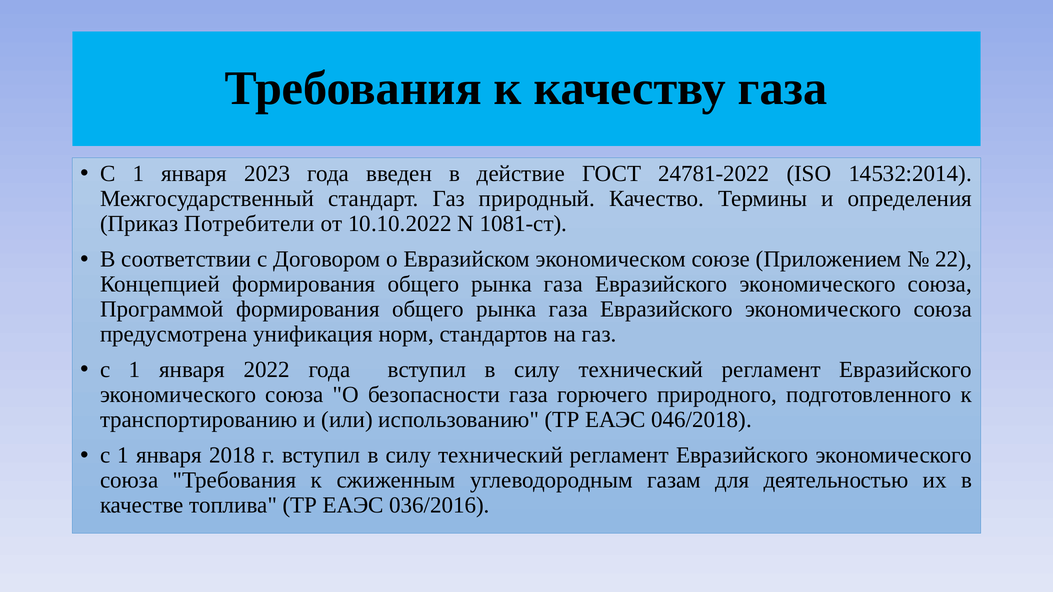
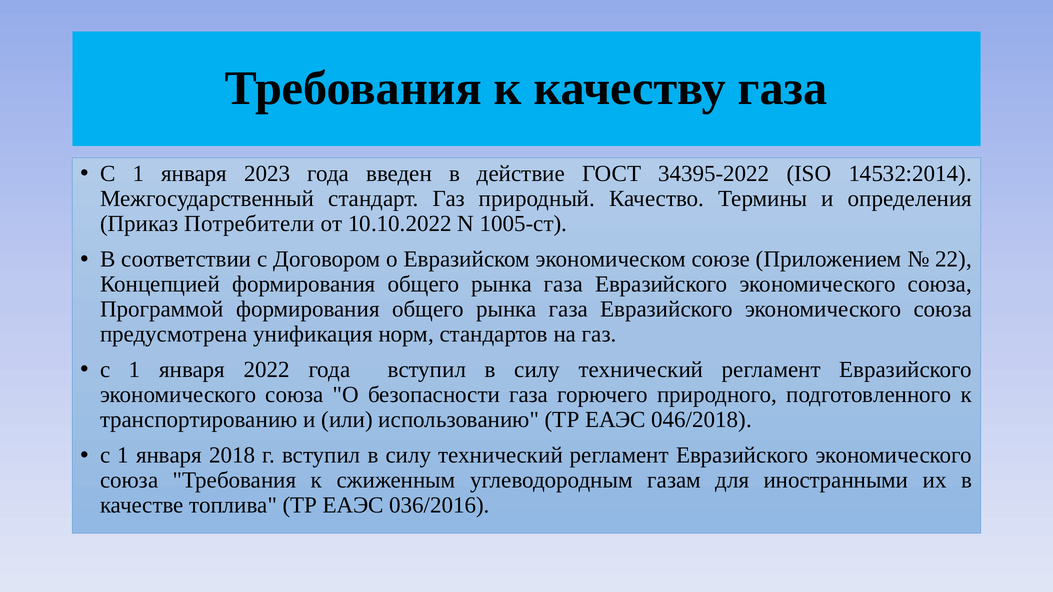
24781-2022: 24781-2022 -> 34395-2022
1081-ст: 1081-ст -> 1005-ст
деятельностью: деятельностью -> иностранными
